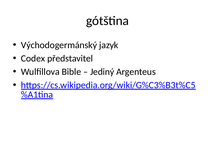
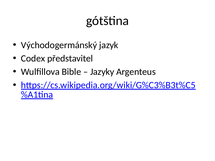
Jediný: Jediný -> Jazyky
